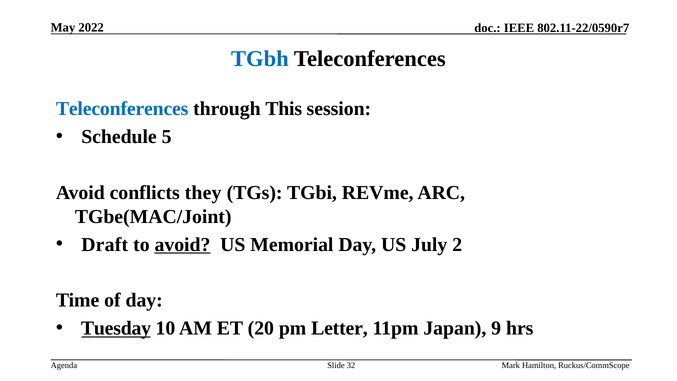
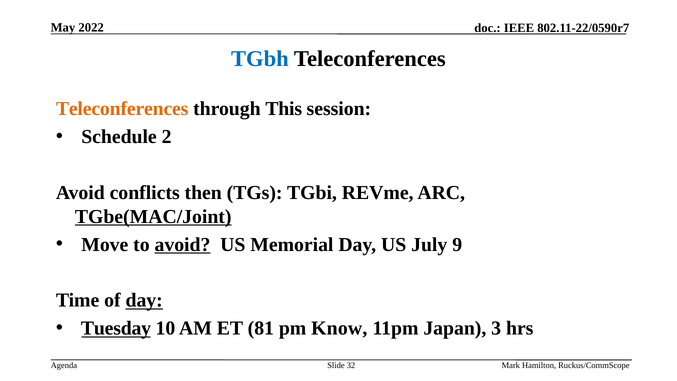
Teleconferences at (122, 109) colour: blue -> orange
5: 5 -> 2
they: they -> then
TGbe(MAC/Joint underline: none -> present
Draft: Draft -> Move
2: 2 -> 9
day at (144, 300) underline: none -> present
20: 20 -> 81
Letter: Letter -> Know
9: 9 -> 3
